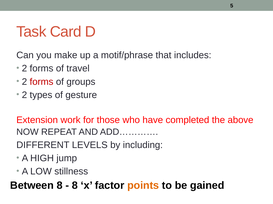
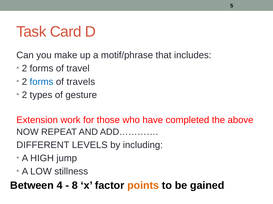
forms at (42, 82) colour: red -> blue
groups: groups -> travels
Between 8: 8 -> 4
